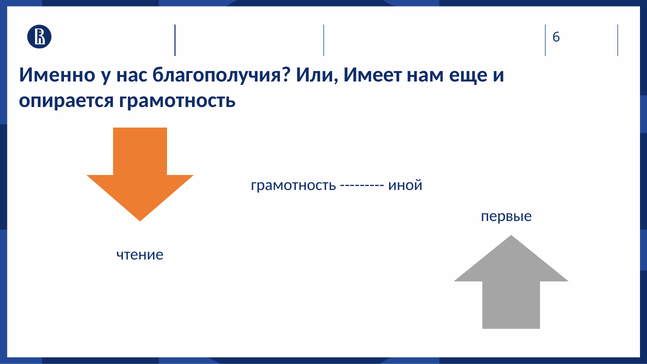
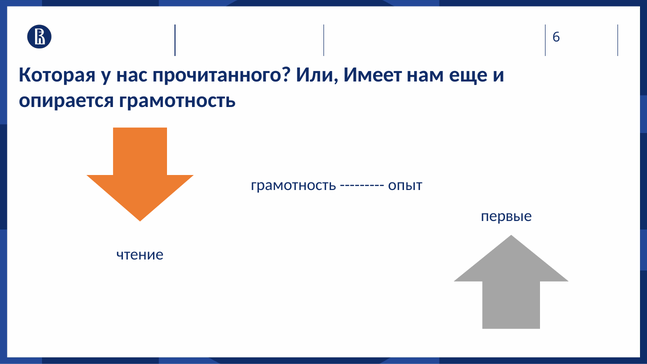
Именно: Именно -> Которая
благополучия: благополучия -> прочитанного
иной: иной -> опыт
